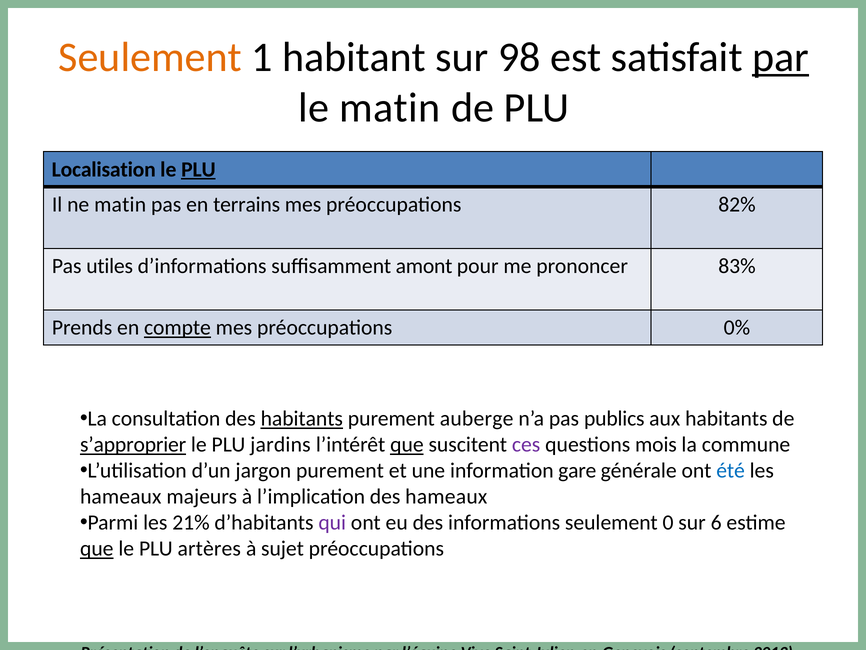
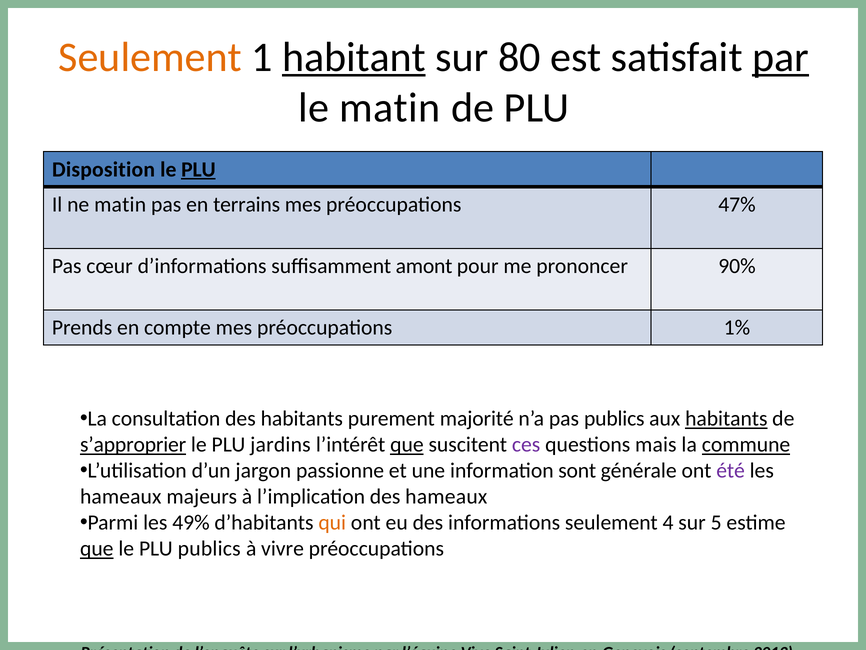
habitant underline: none -> present
98: 98 -> 80
Localisation: Localisation -> Disposition
82%: 82% -> 47%
utiles: utiles -> cœur
83%: 83% -> 90%
compte underline: present -> none
0%: 0% -> 1%
habitants at (302, 418) underline: present -> none
auberge: auberge -> majorité
habitants at (726, 418) underline: none -> present
mois: mois -> mais
commune underline: none -> present
jargon purement: purement -> passionne
gare: gare -> sont
été colour: blue -> purple
21%: 21% -> 49%
qui colour: purple -> orange
0: 0 -> 4
6: 6 -> 5
PLU artères: artères -> publics
sujet: sujet -> vivre
